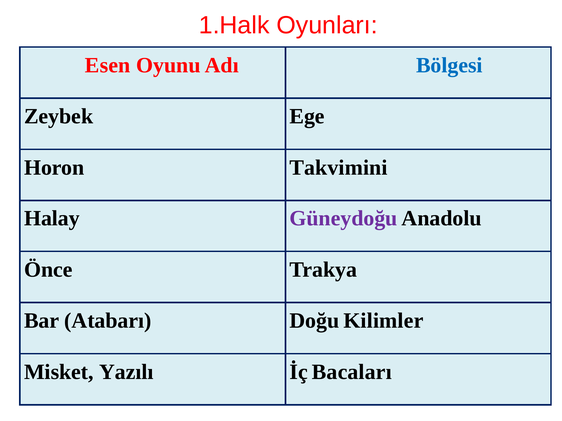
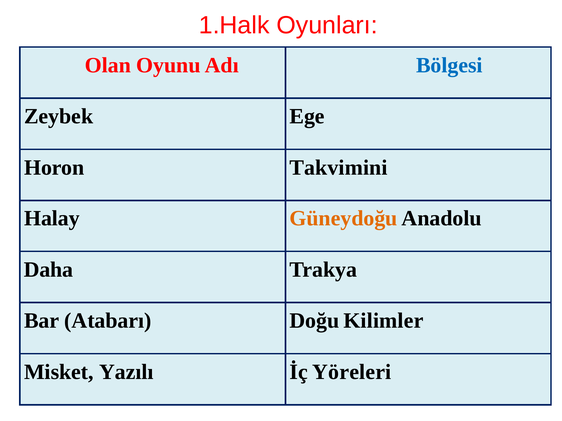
Esen: Esen -> Olan
Güneydoğu colour: purple -> orange
Önce: Önce -> Daha
Bacaları: Bacaları -> Yöreleri
